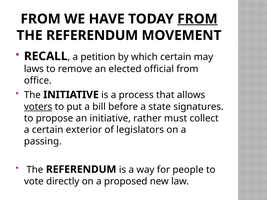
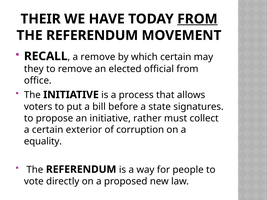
FROM at (41, 19): FROM -> THEIR
a petition: petition -> remove
laws: laws -> they
voters underline: present -> none
legislators: legislators -> corruption
passing: passing -> equality
